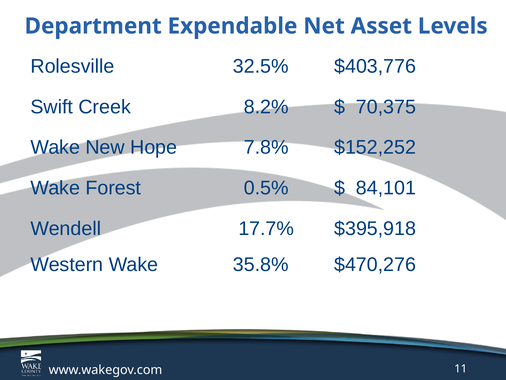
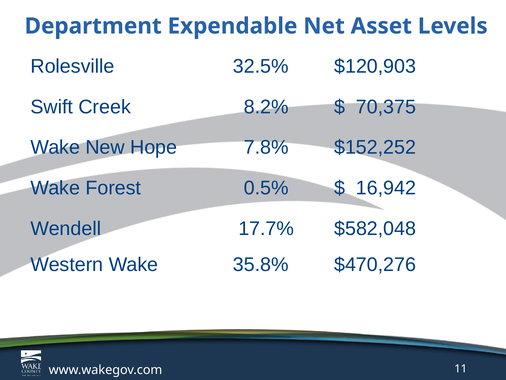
$403,776: $403,776 -> $120,903
84,101: 84,101 -> 16,942
$395,918: $395,918 -> $582,048
